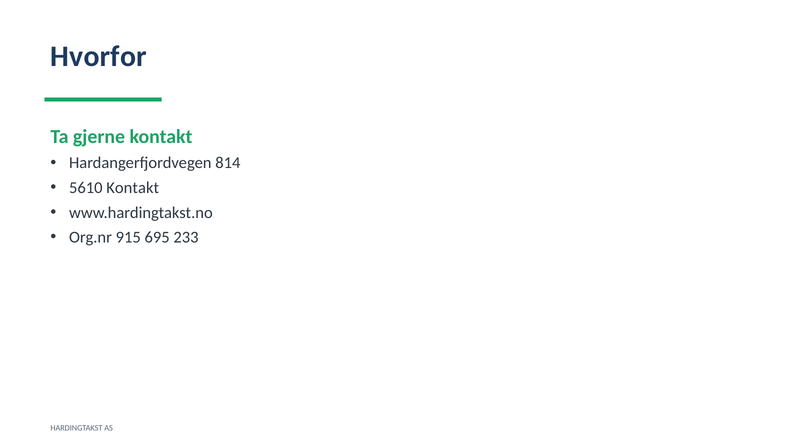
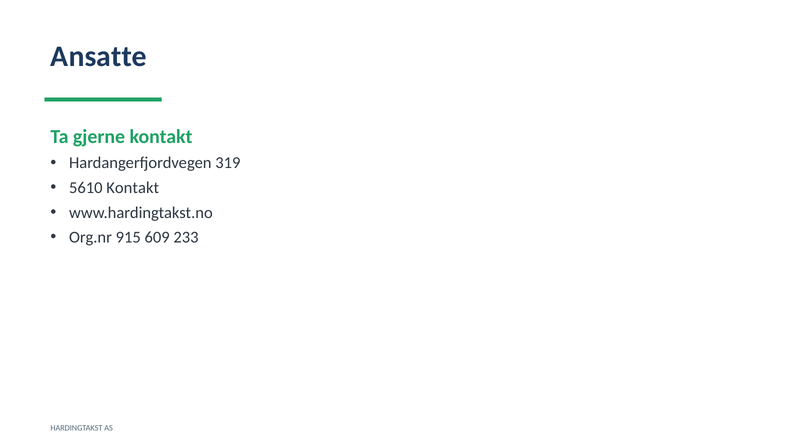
Hvorfor: Hvorfor -> Ansatte
814: 814 -> 319
695: 695 -> 609
